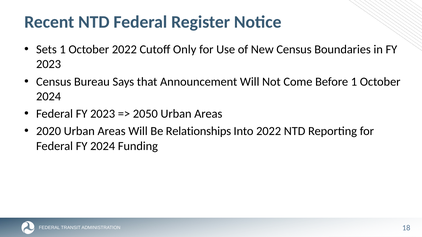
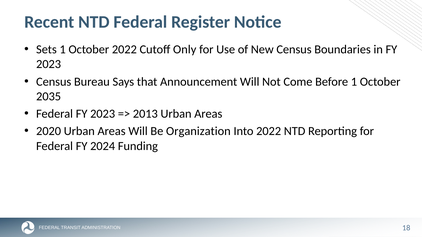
2024 at (49, 97): 2024 -> 2035
2050: 2050 -> 2013
Relationships: Relationships -> Organization
